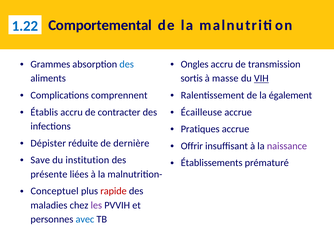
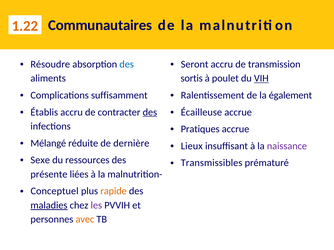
Comportemental: Comportemental -> Communautaires
1.22 colour: blue -> orange
Grammes: Grammes -> Résoudre
Ongles: Ongles -> Seront
masse: masse -> poulet
comprennent: comprennent -> suffisamment
des at (150, 112) underline: none -> present
Dépister: Dépister -> Mélangé
Offrir: Offrir -> Lieux
Save: Save -> Sexe
institution: institution -> ressources
Établissements: Établissements -> Transmissibles
rapide colour: red -> orange
maladies underline: none -> present
avec colour: blue -> orange
